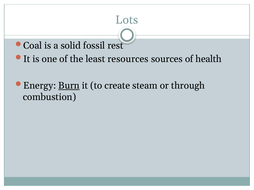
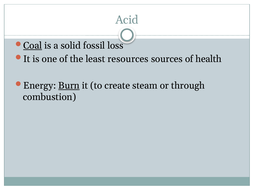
Lots: Lots -> Acid
Coal underline: none -> present
rest: rest -> loss
